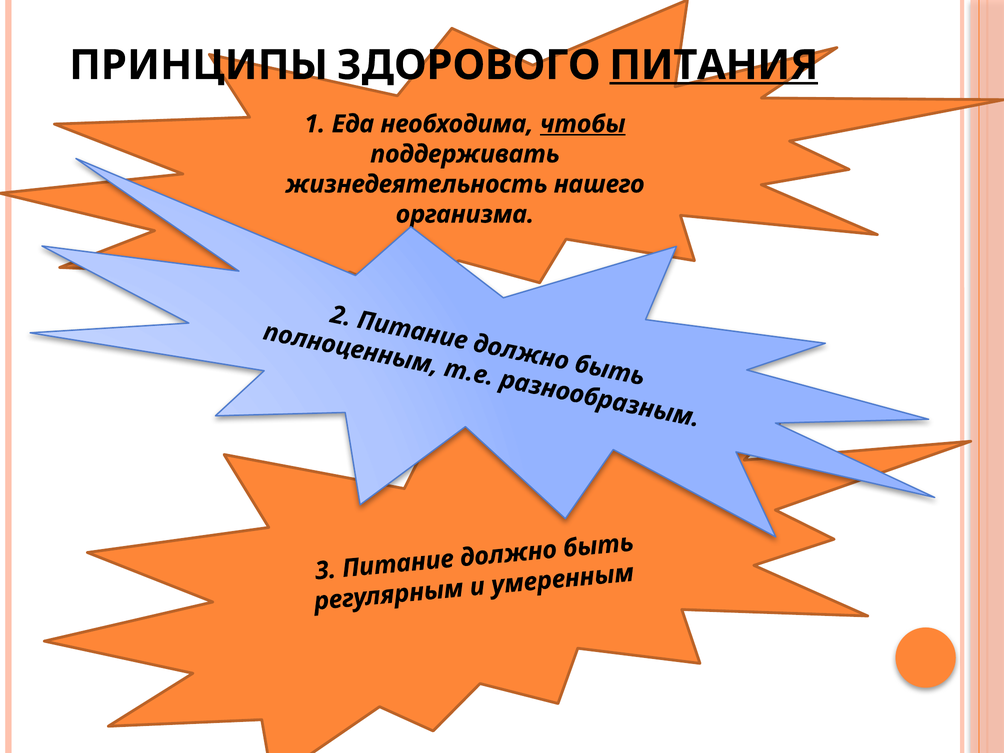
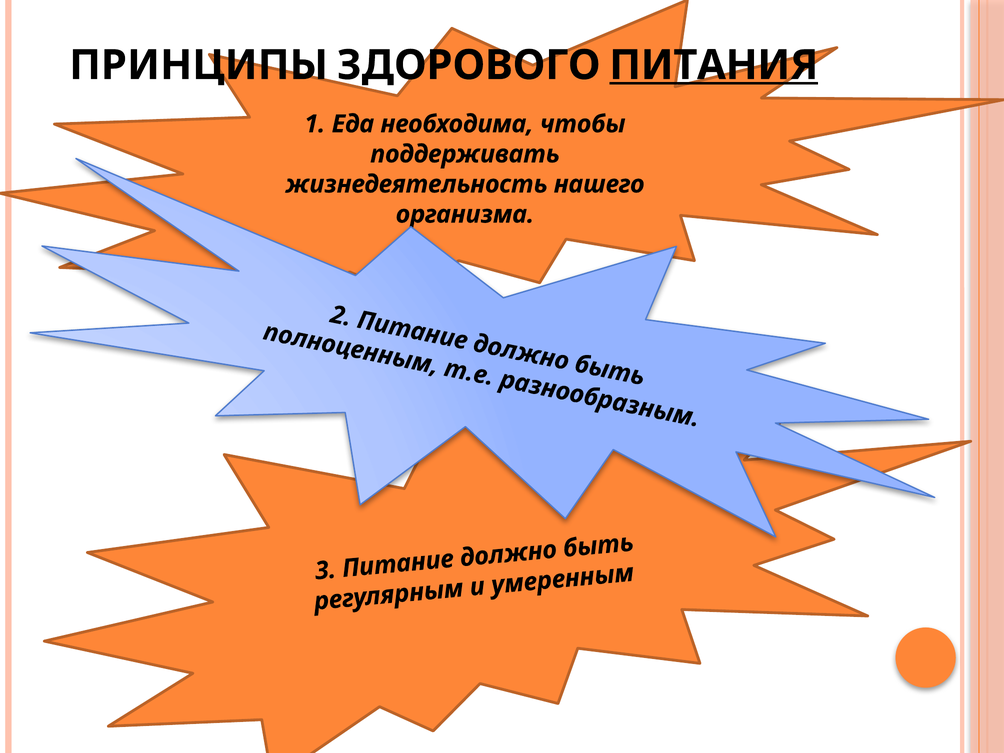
чтобы underline: present -> none
